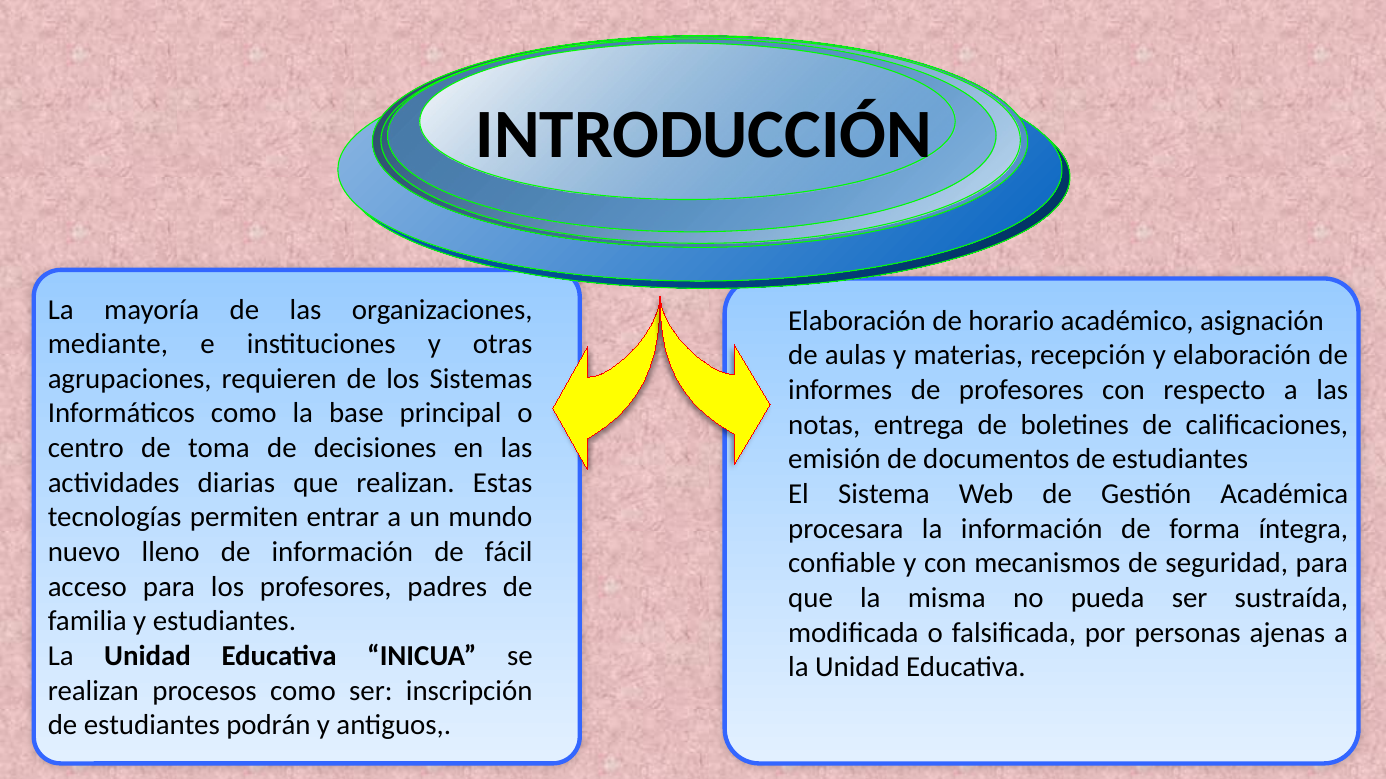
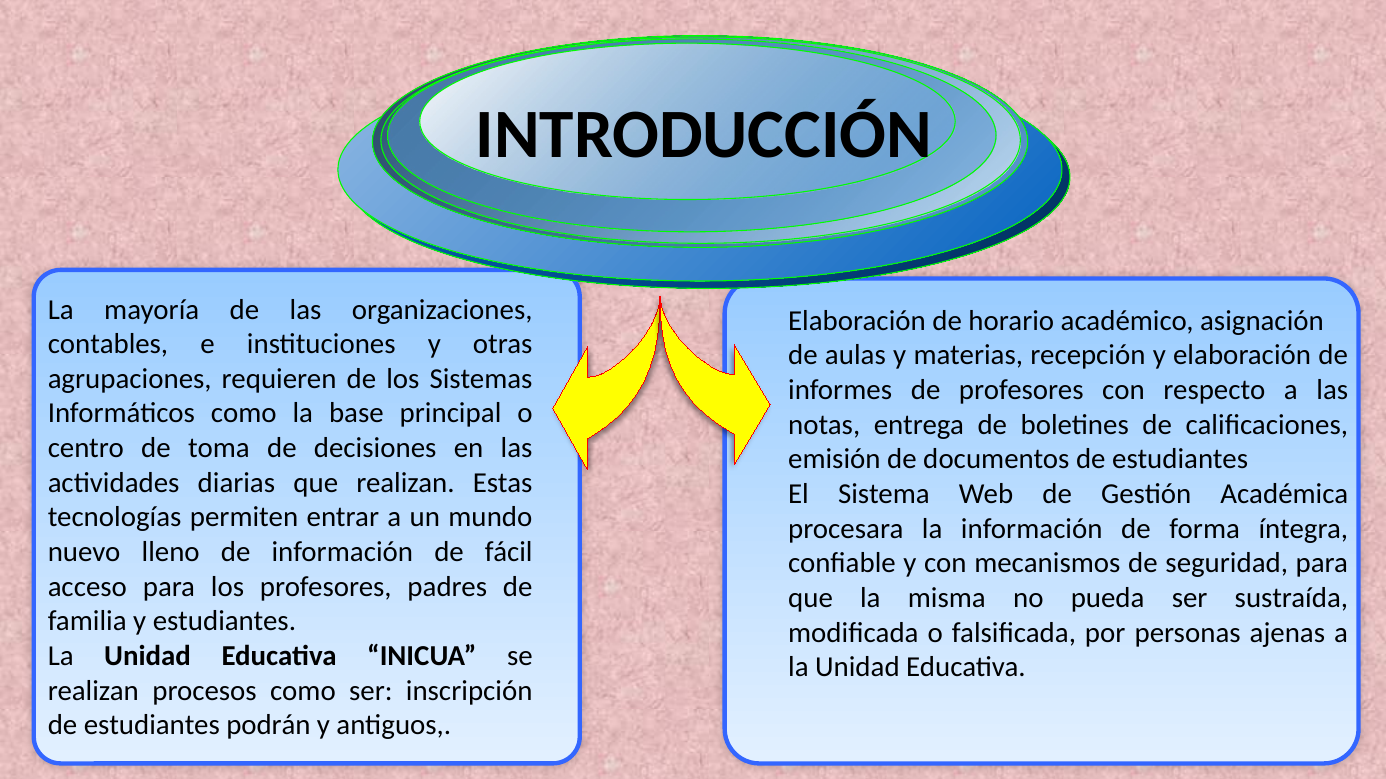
mediante: mediante -> contables
